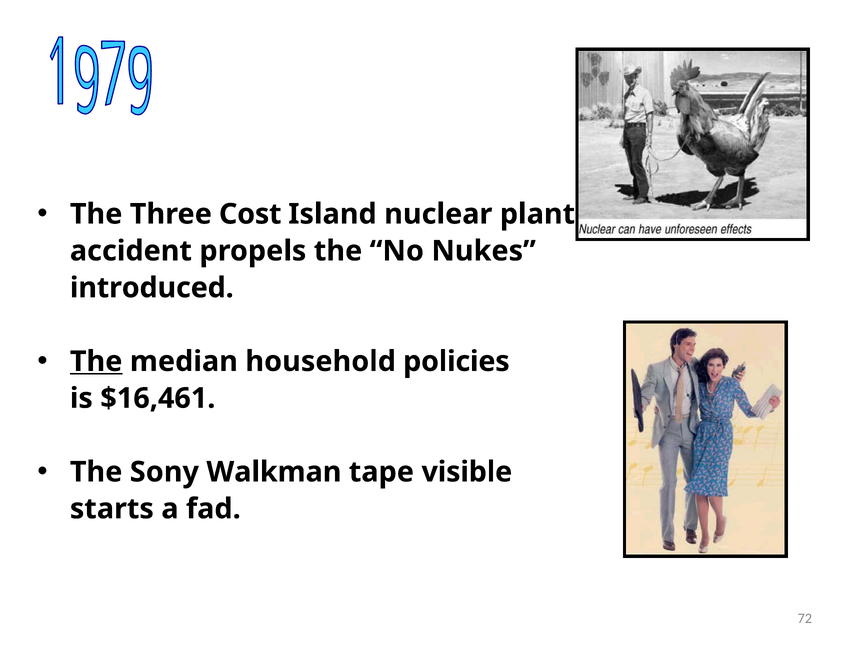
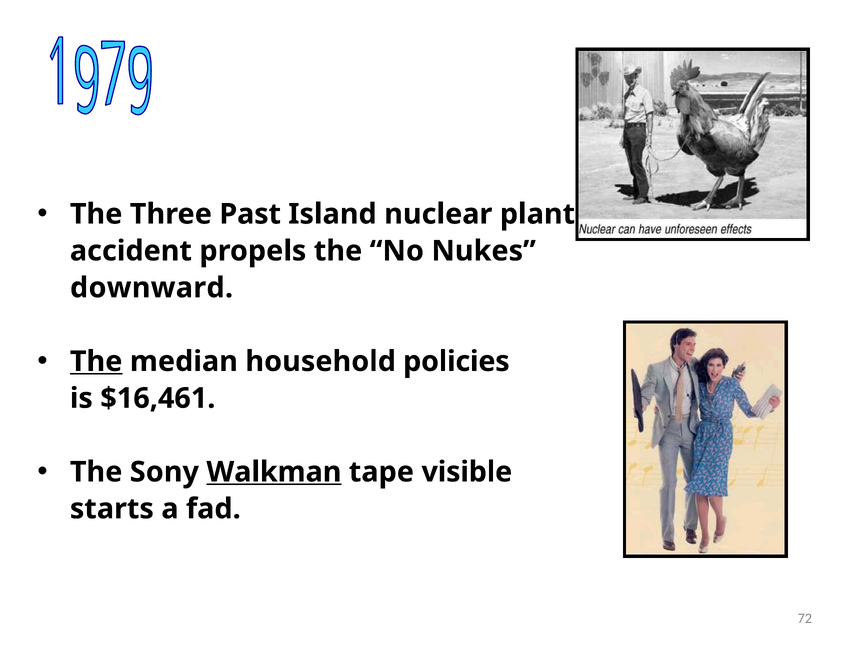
Cost: Cost -> Past
introduced: introduced -> downward
Walkman underline: none -> present
